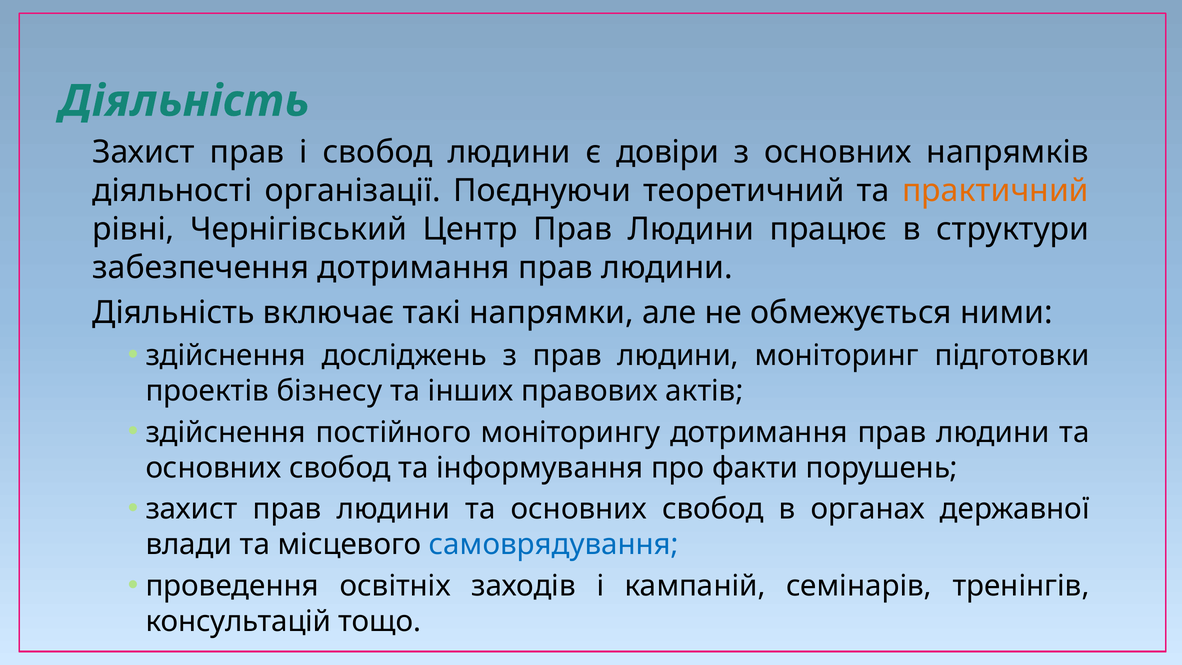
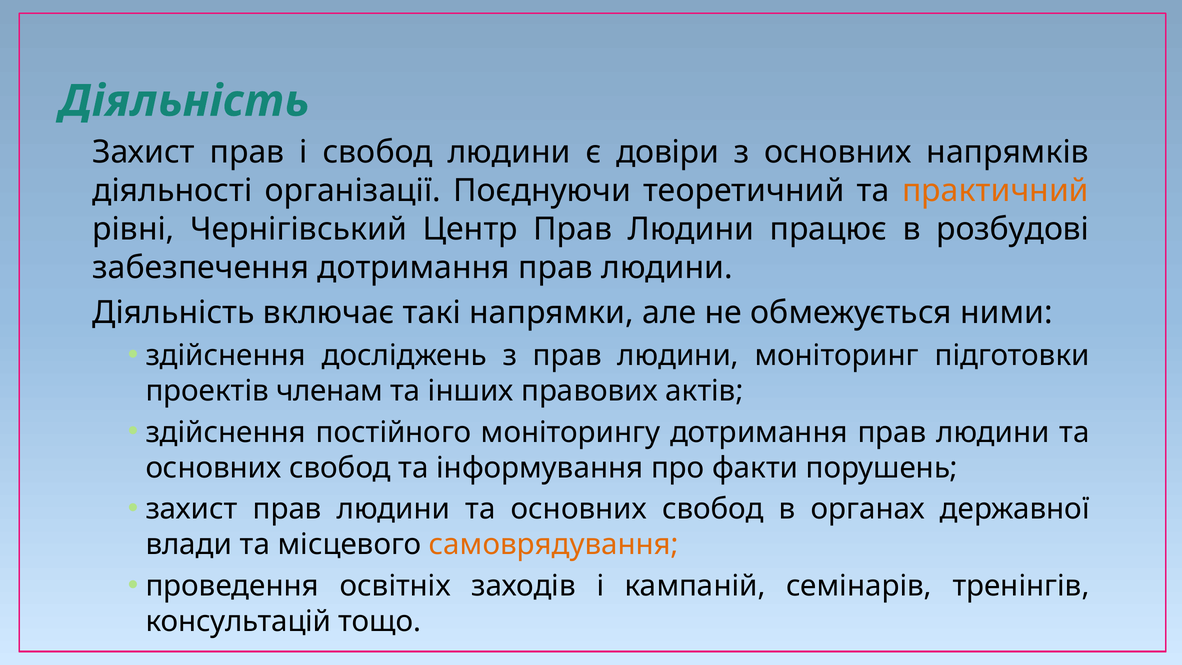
структури: структури -> розбудові
бізнесу: бізнесу -> членам
самоврядування colour: blue -> orange
